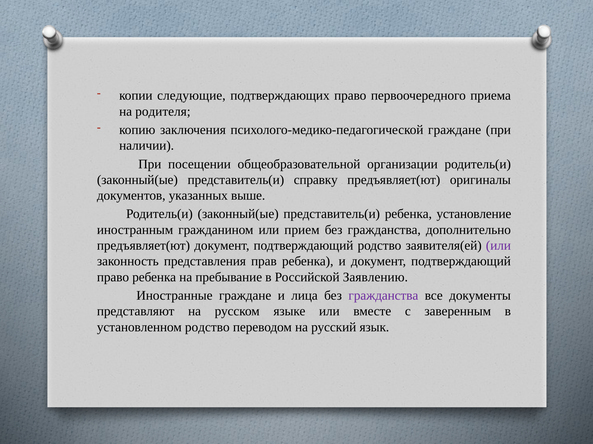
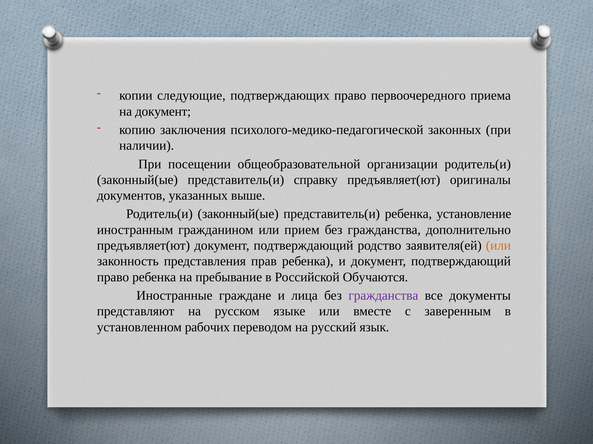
на родителя: родителя -> документ
психолого-медико-педагогической граждане: граждане -> законных
или at (498, 246) colour: purple -> orange
Заявлению: Заявлению -> Обучаются
установленном родство: родство -> рабочих
